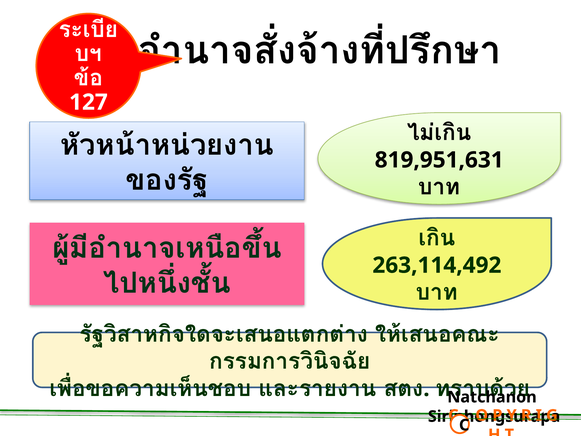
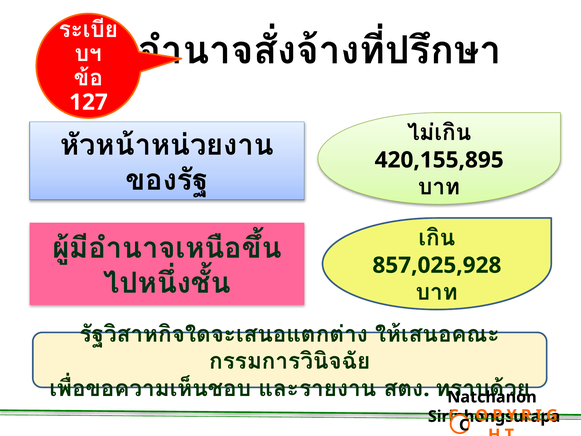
819,951,631: 819,951,631 -> 420,155,895
263,114,492: 263,114,492 -> 857,025,928
